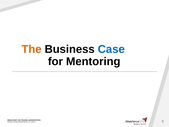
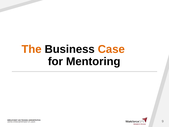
Case colour: blue -> orange
